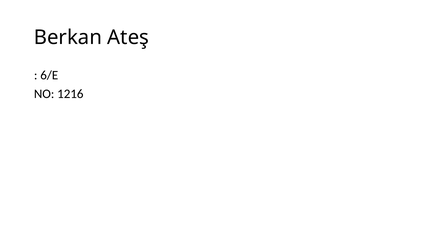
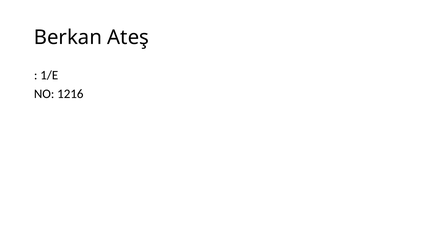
6/E: 6/E -> 1/E
